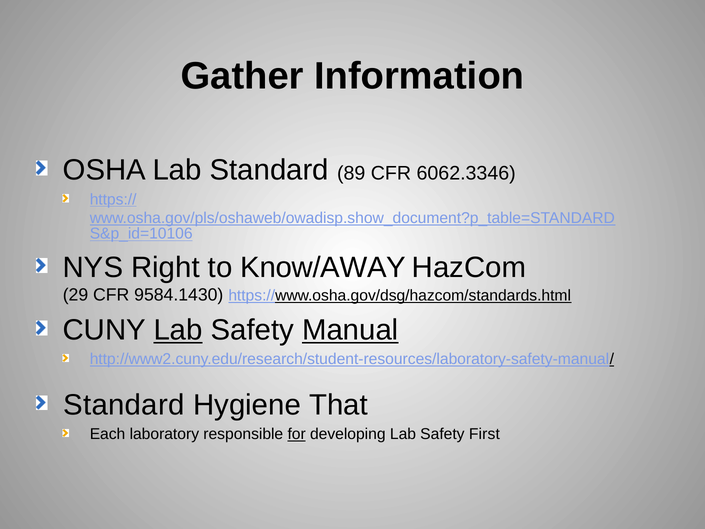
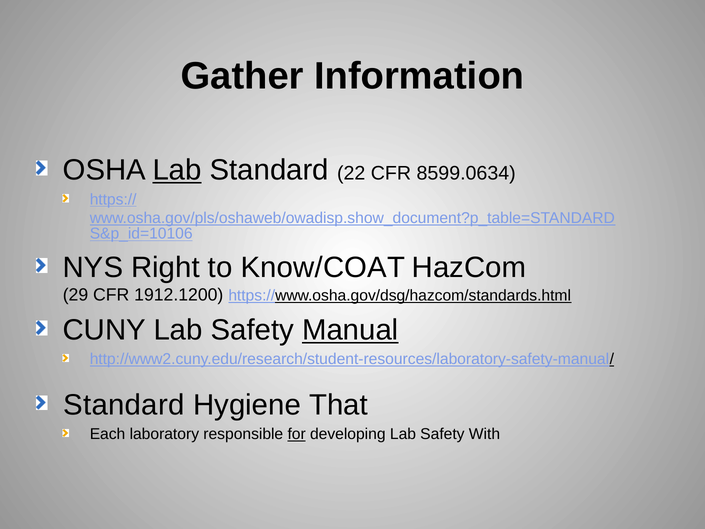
Lab at (177, 170) underline: none -> present
89: 89 -> 22
6062.3346: 6062.3346 -> 8599.0634
Know/AWAY: Know/AWAY -> Know/COAT
9584.1430: 9584.1430 -> 1912.1200
Lab at (178, 330) underline: present -> none
First: First -> With
